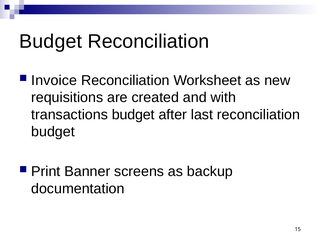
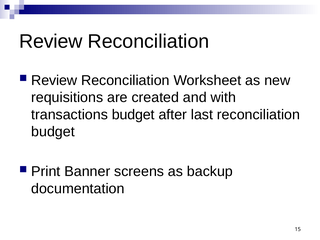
Budget at (51, 41): Budget -> Review
Invoice at (54, 80): Invoice -> Review
